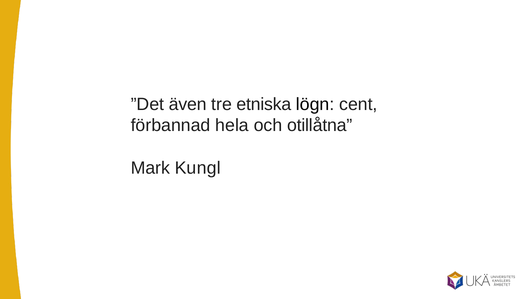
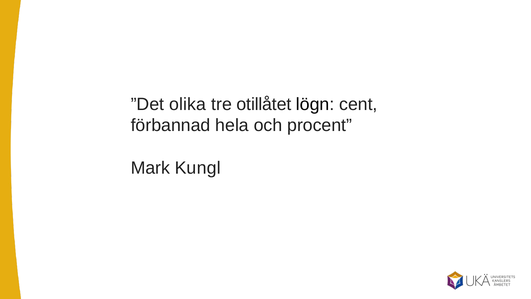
även: även -> olika
etniska: etniska -> otillåtet
otillåtna: otillåtna -> procent
